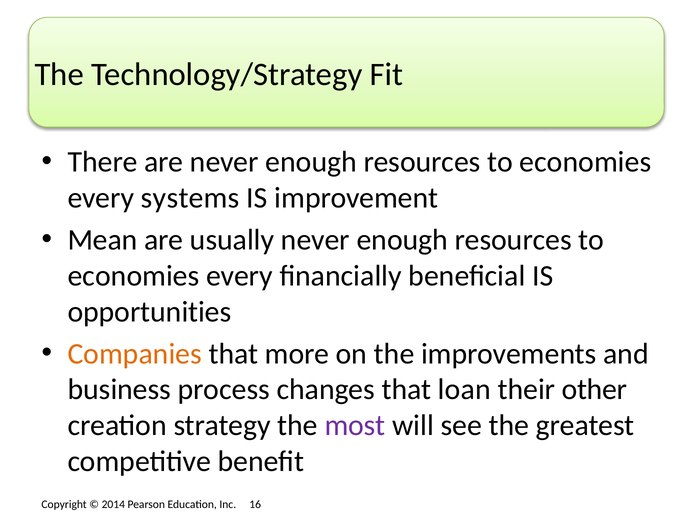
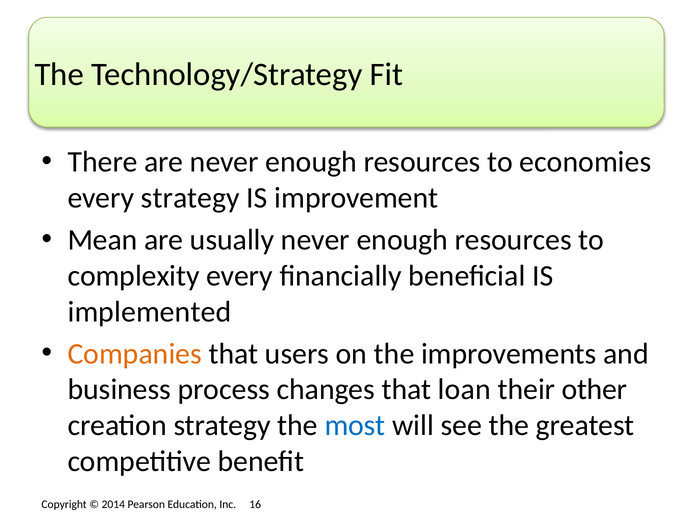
every systems: systems -> strategy
economies at (134, 276): economies -> complexity
opportunities: opportunities -> implemented
more: more -> users
most colour: purple -> blue
